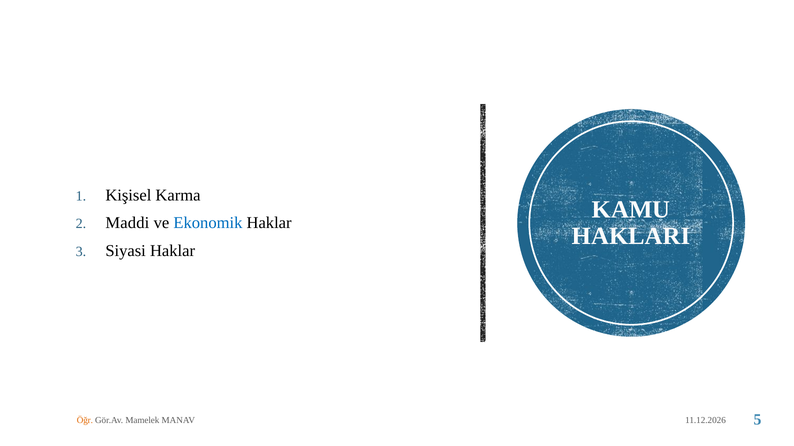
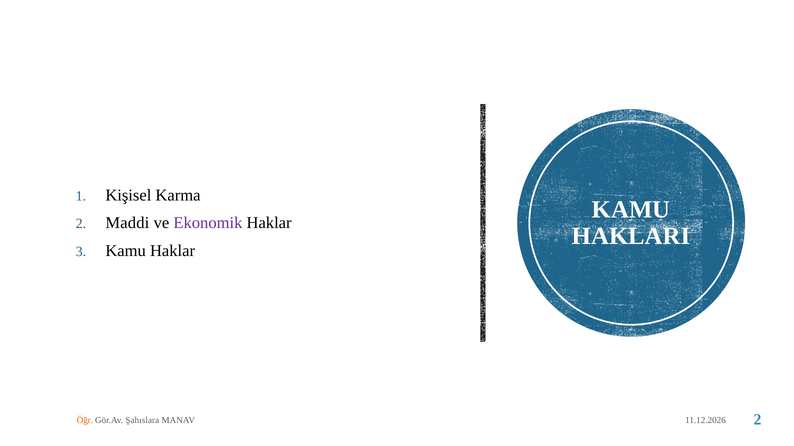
Ekonomik colour: blue -> purple
3 Siyasi: Siyasi -> Kamu
Mamelek: Mamelek -> Şahıslara
5 at (757, 420): 5 -> 2
